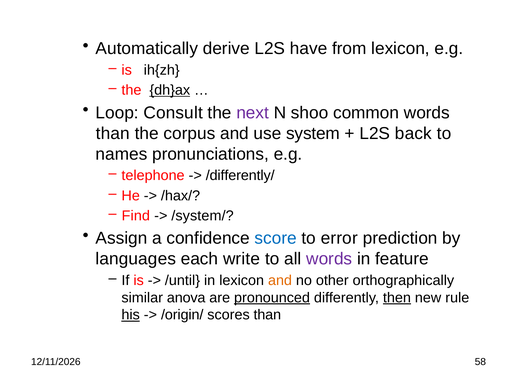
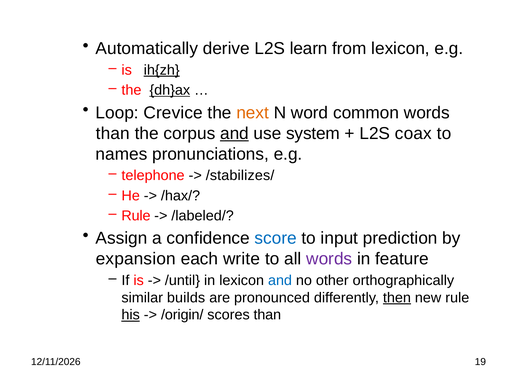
have: have -> learn
ih{zh underline: none -> present
Consult: Consult -> Crevice
next colour: purple -> orange
shoo: shoo -> word
and at (234, 134) underline: none -> present
back: back -> coax
/differently/: /differently/ -> /stabilizes/
Find at (136, 216): Find -> Rule
/system/: /system/ -> /labeled/
error: error -> input
languages: languages -> expansion
and at (280, 281) colour: orange -> blue
anova: anova -> builds
pronounced underline: present -> none
58: 58 -> 19
